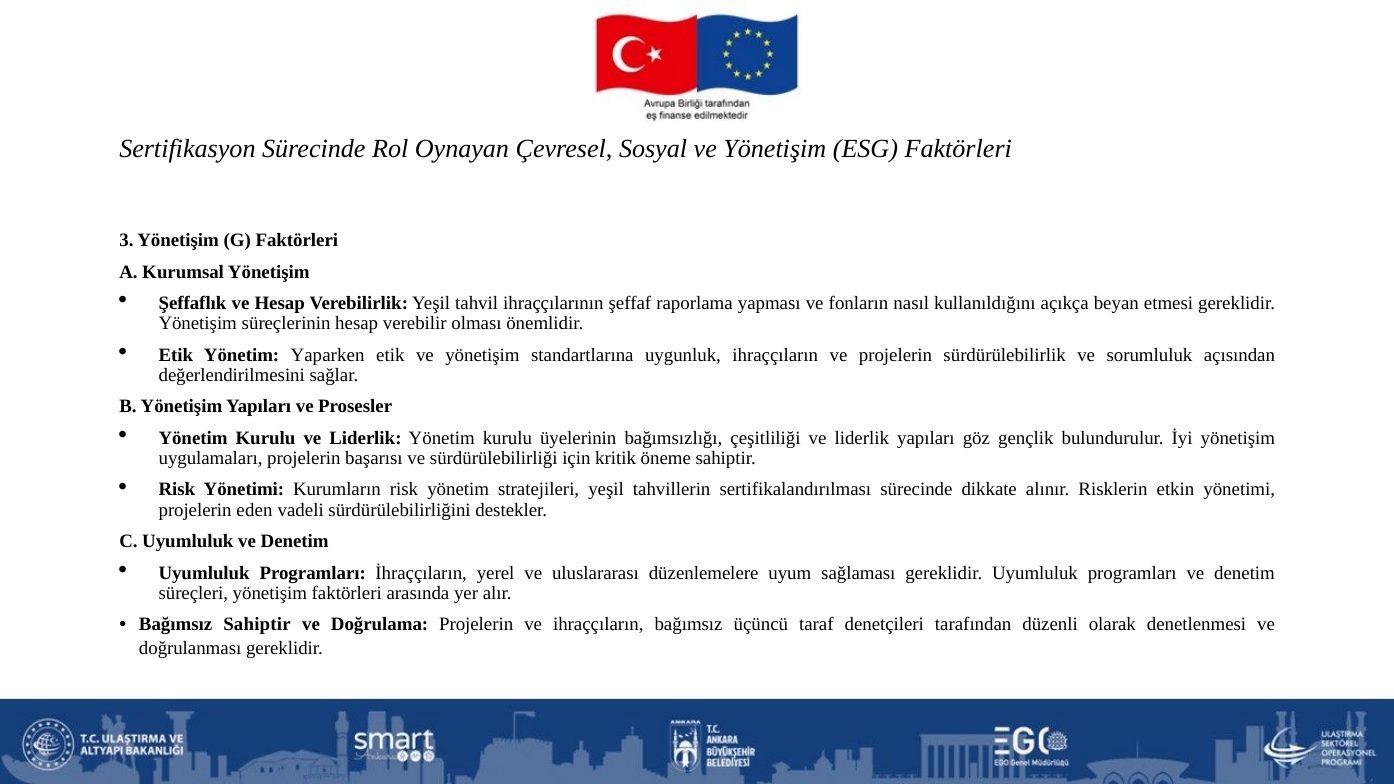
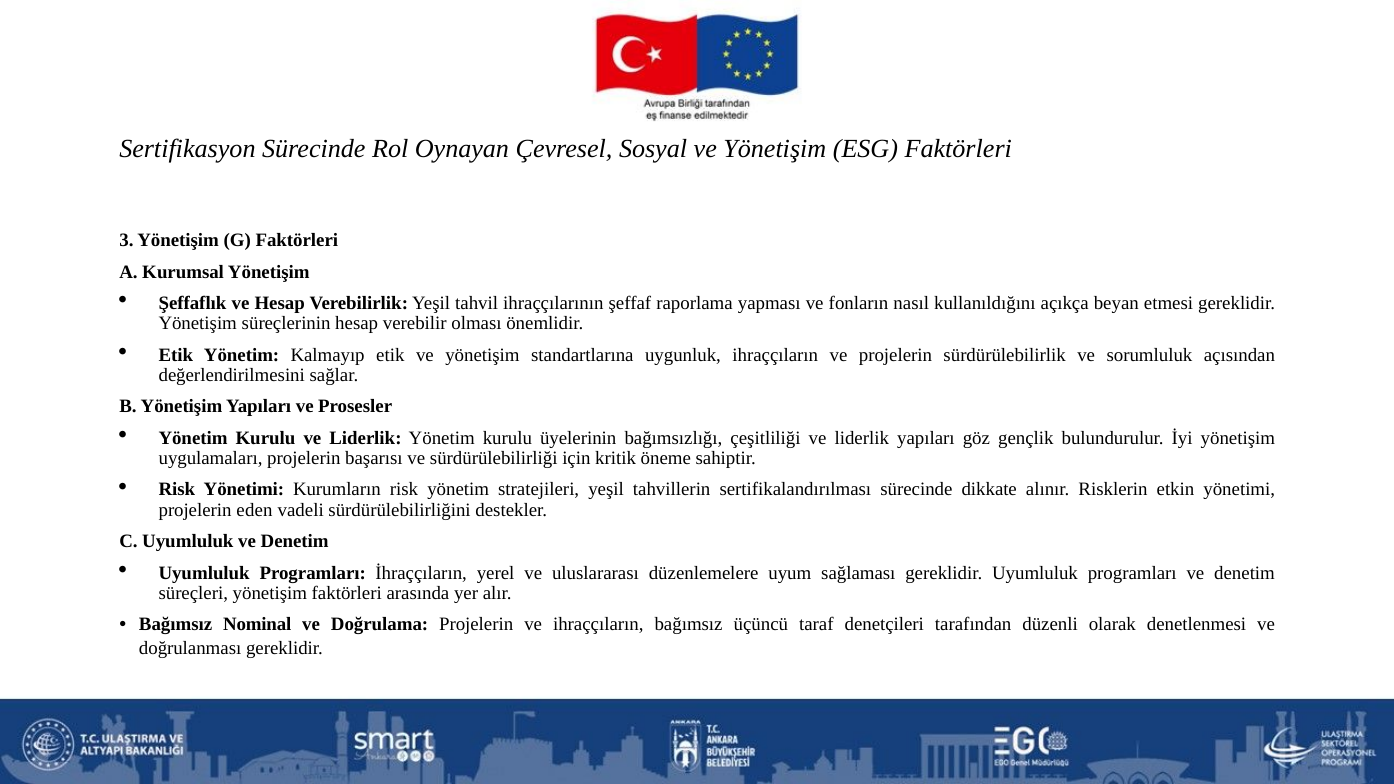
Yaparken: Yaparken -> Kalmayıp
Bağımsız Sahiptir: Sahiptir -> Nominal
